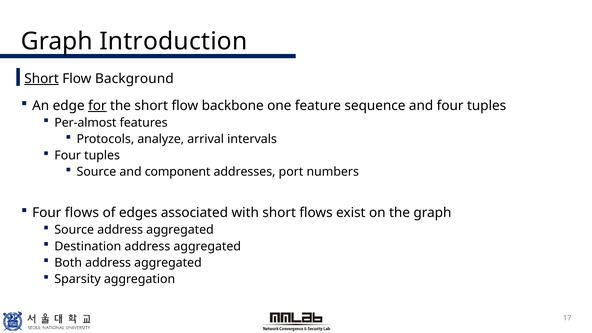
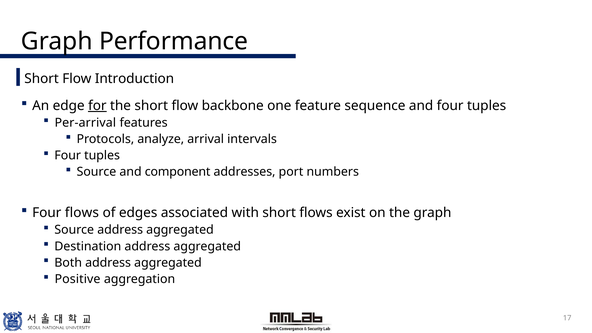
Introduction: Introduction -> Performance
Short at (42, 79) underline: present -> none
Background: Background -> Introduction
Per-almost: Per-almost -> Per-arrival
Sparsity: Sparsity -> Positive
